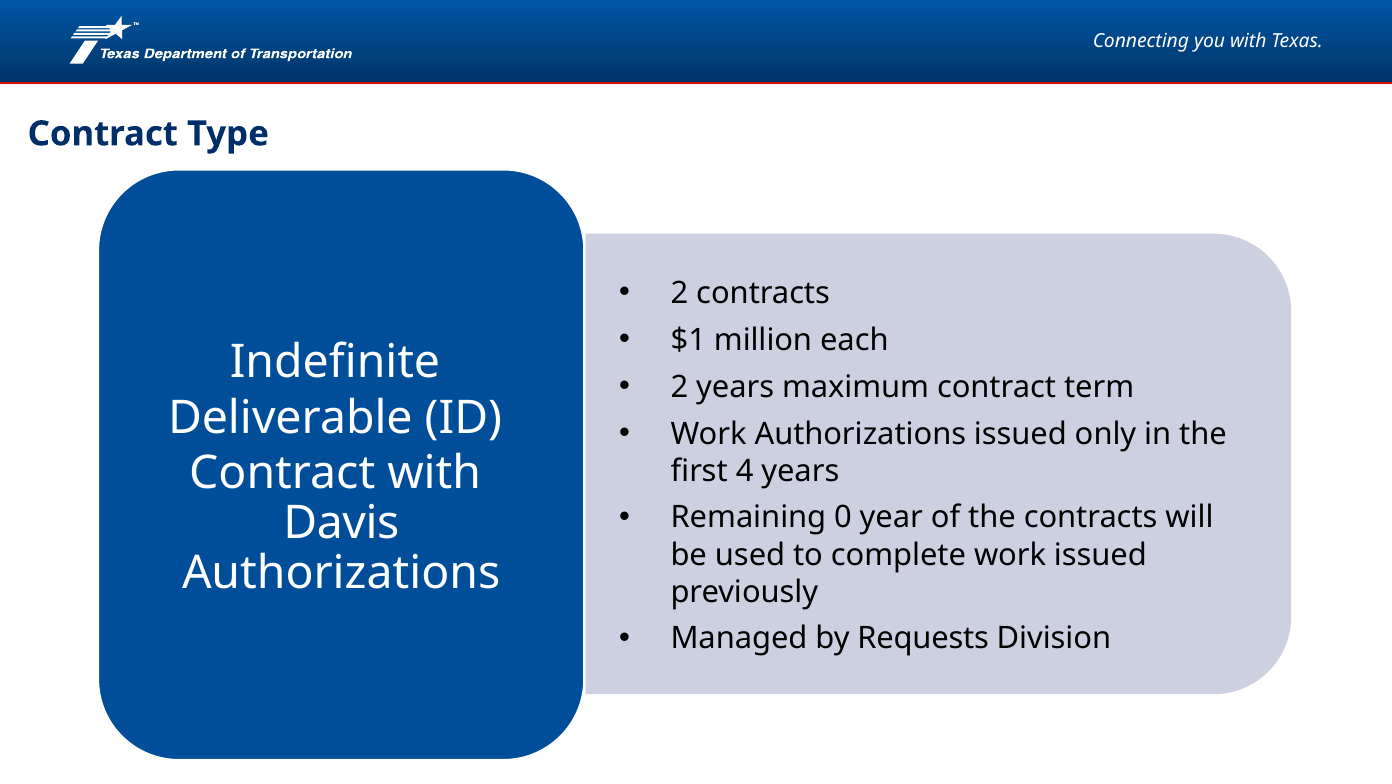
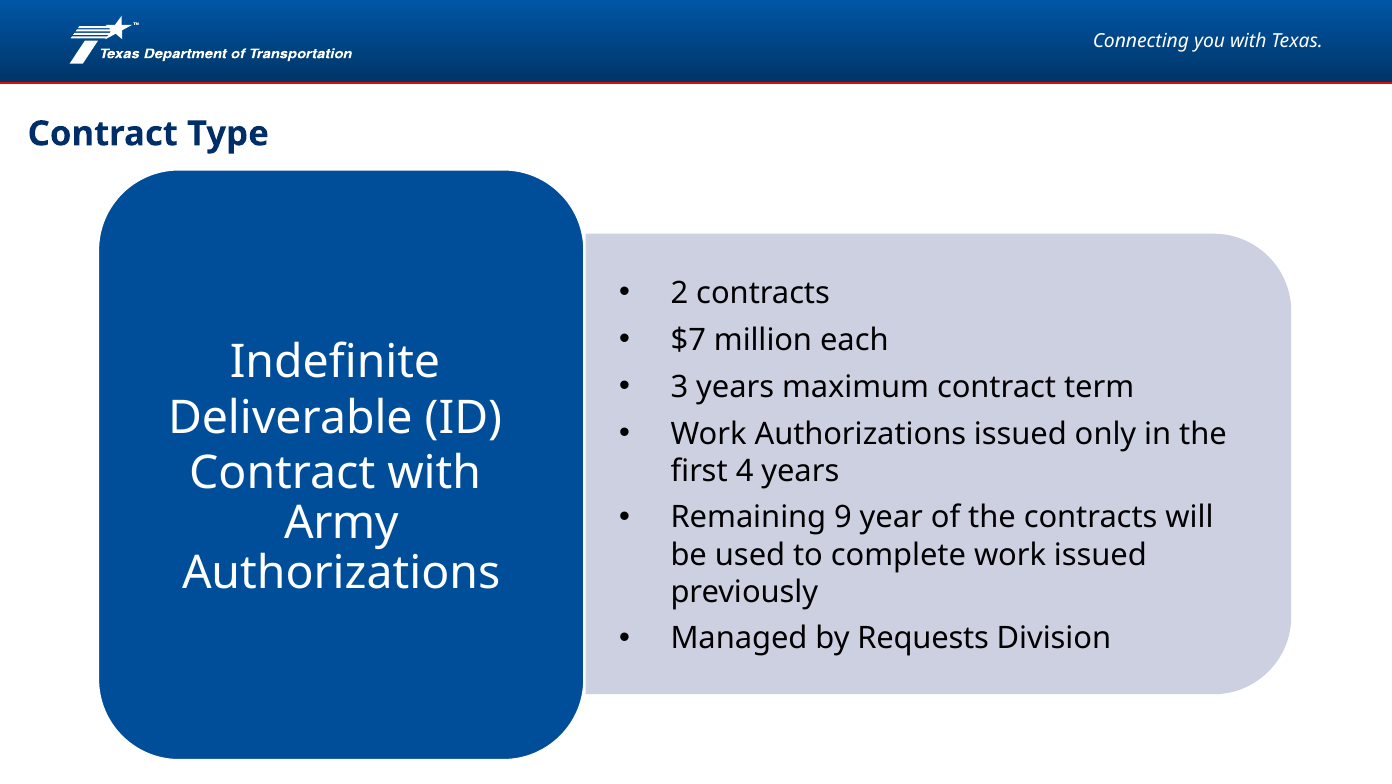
$1: $1 -> $7
2 at (680, 387): 2 -> 3
0: 0 -> 9
Davis: Davis -> Army
